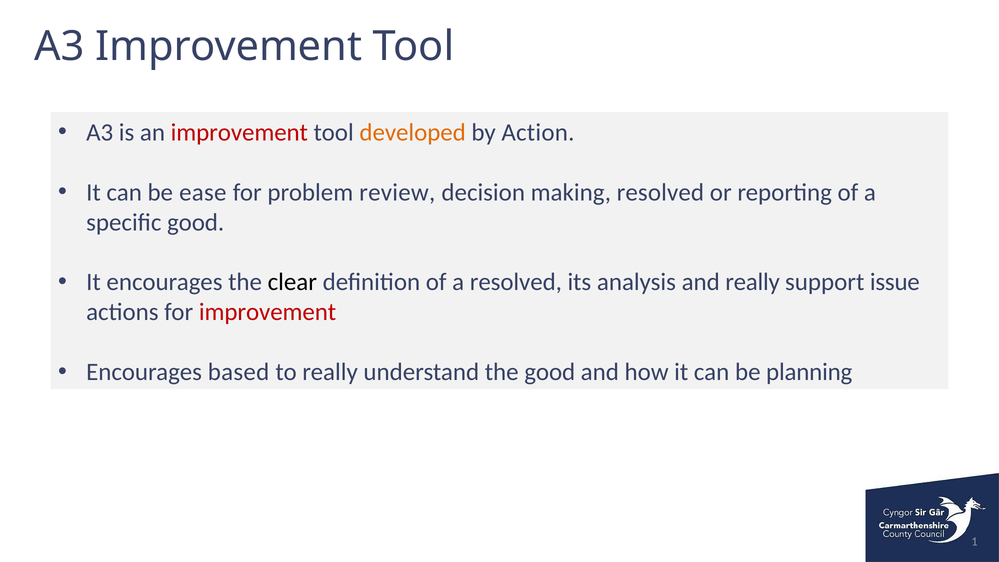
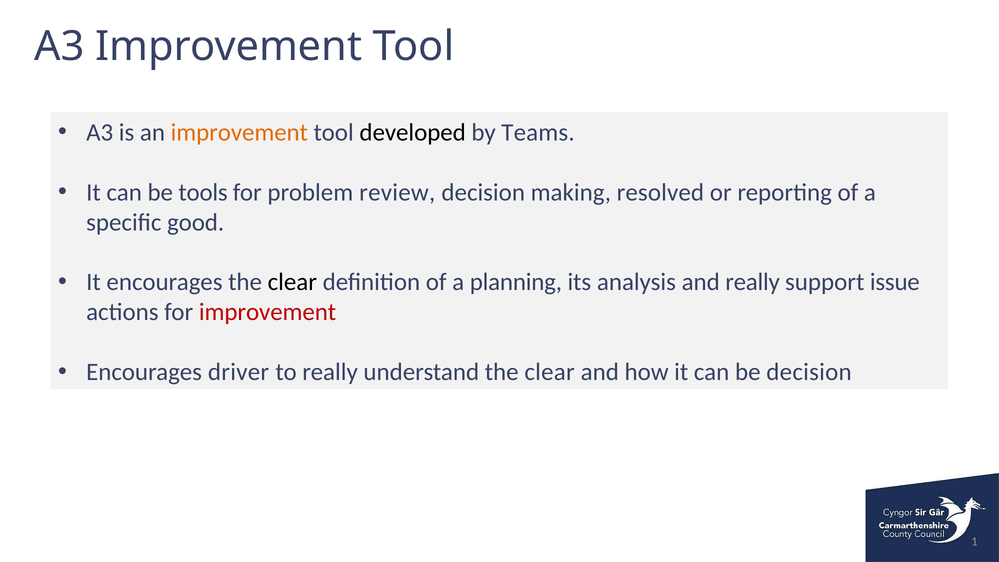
improvement at (239, 132) colour: red -> orange
developed colour: orange -> black
Action: Action -> Teams
ease: ease -> tools
a resolved: resolved -> planning
based: based -> driver
understand the good: good -> clear
be planning: planning -> decision
